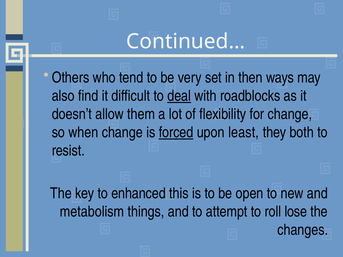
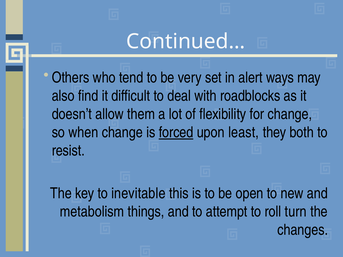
then: then -> alert
deal underline: present -> none
enhanced: enhanced -> inevitable
lose: lose -> turn
